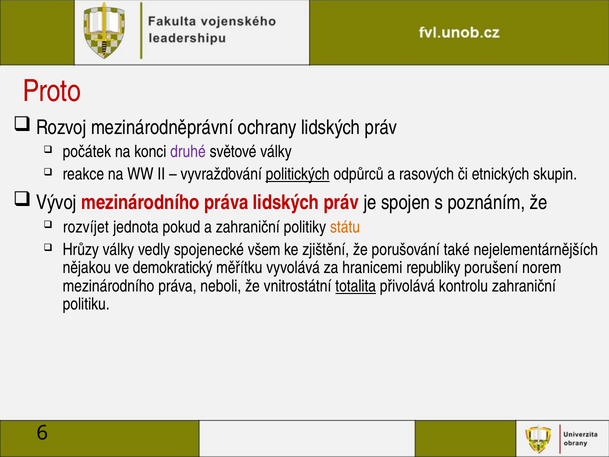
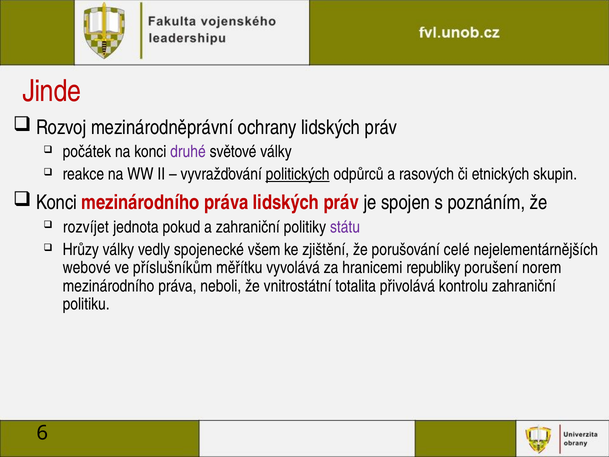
Proto: Proto -> Jinde
Vývoj at (56, 203): Vývoj -> Konci
státu colour: orange -> purple
také: také -> celé
nějakou: nějakou -> webové
demokratický: demokratický -> příslušníkům
totalita underline: present -> none
